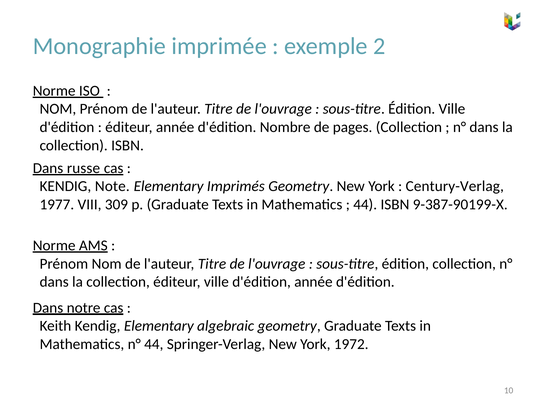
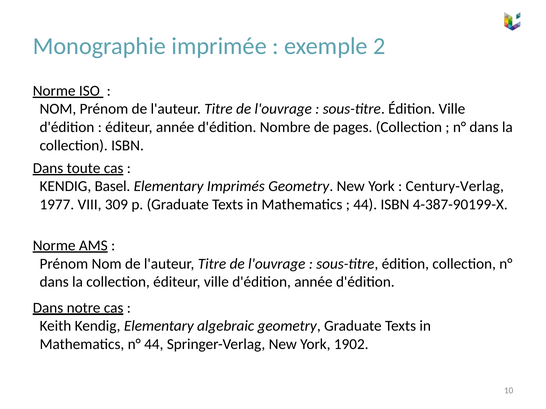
russe: russe -> toute
Note: Note -> Basel
9-387-90199-X: 9-387-90199-X -> 4-387-90199-X
1972: 1972 -> 1902
